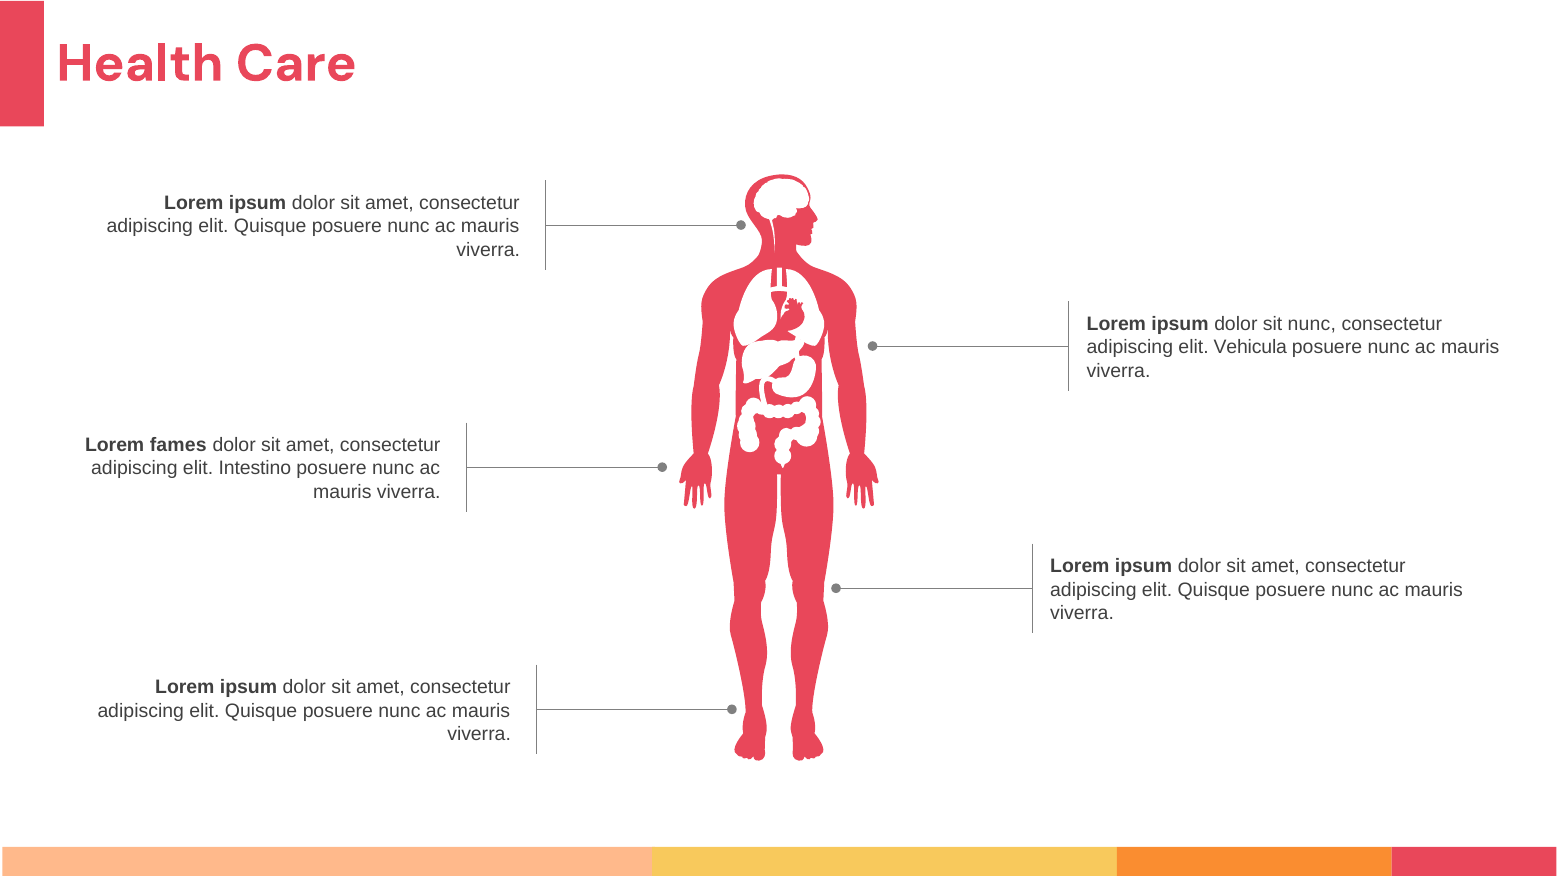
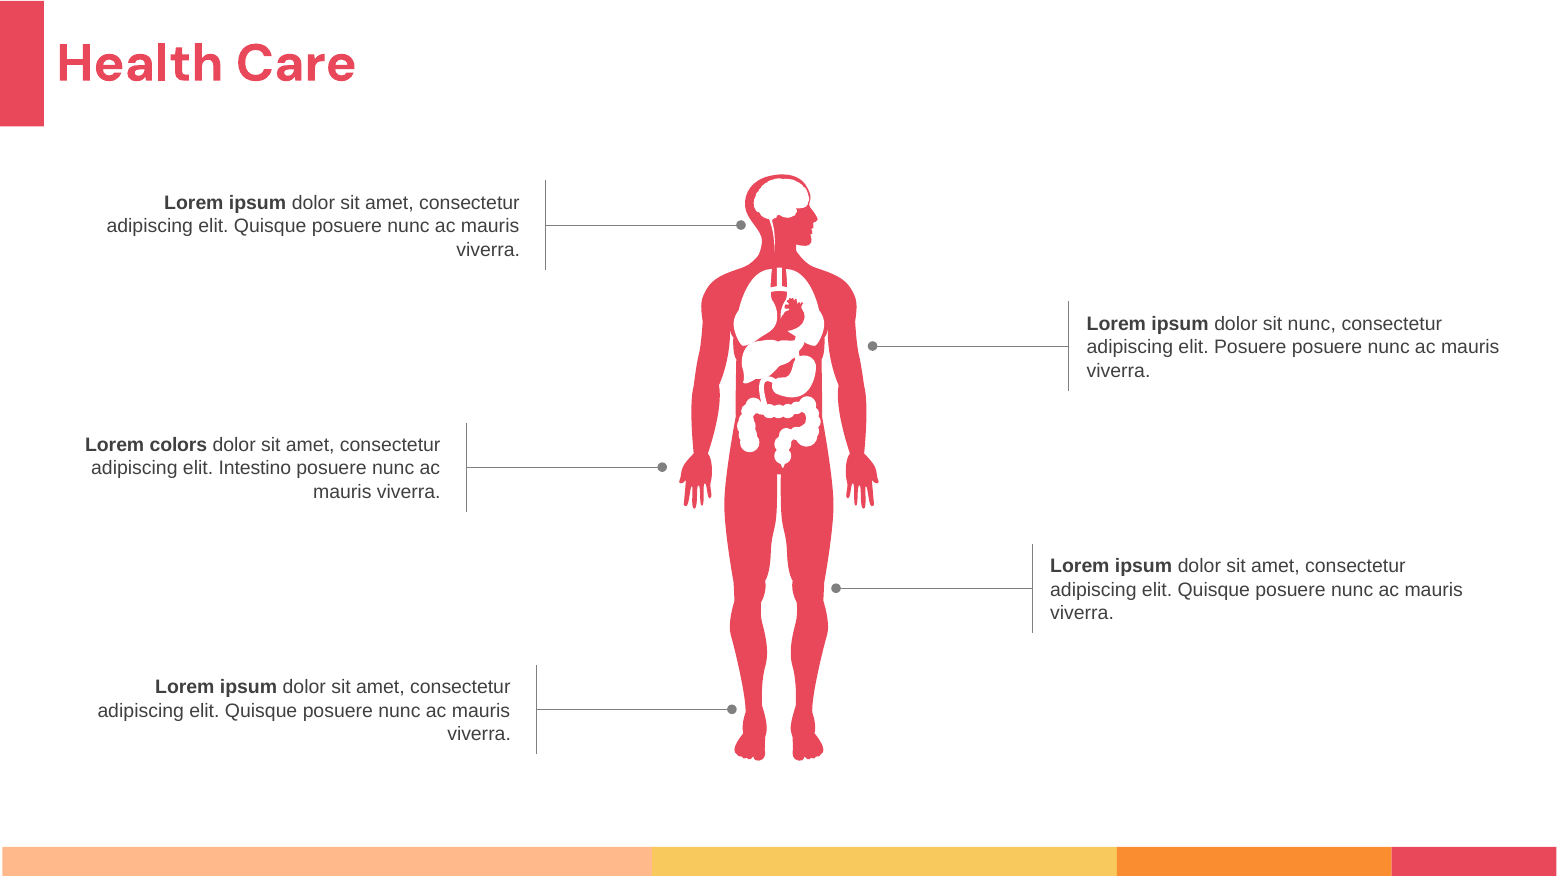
elit Vehicula: Vehicula -> Posuere
fames: fames -> colors
